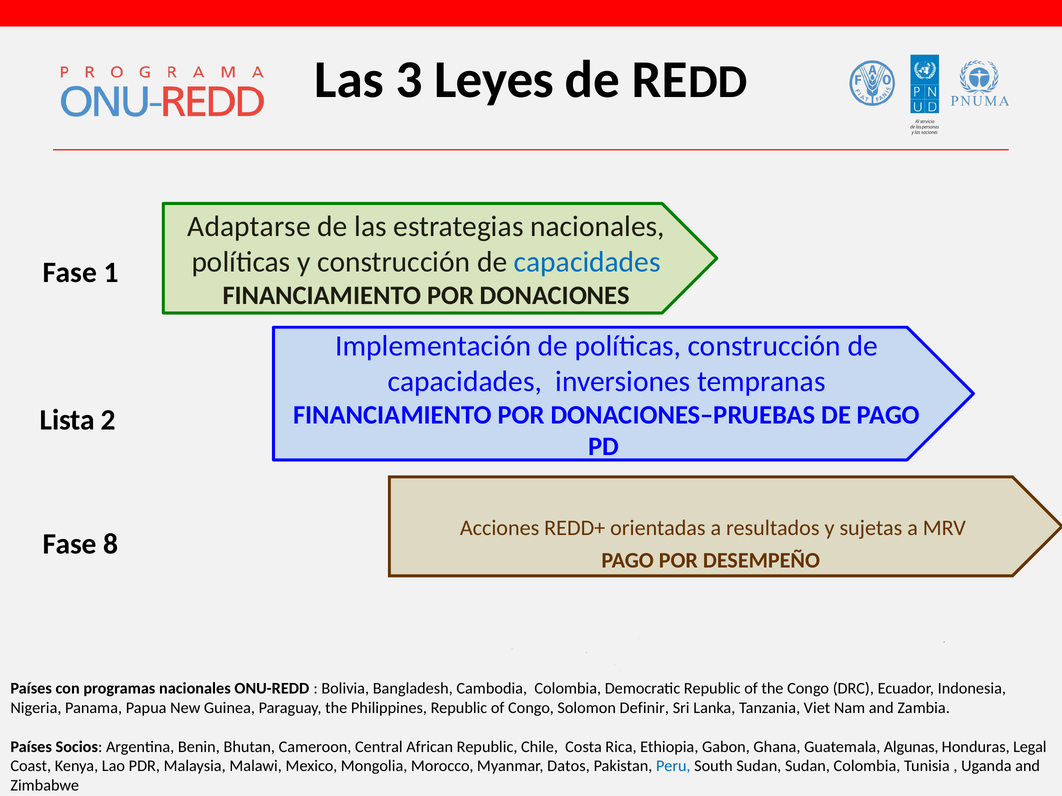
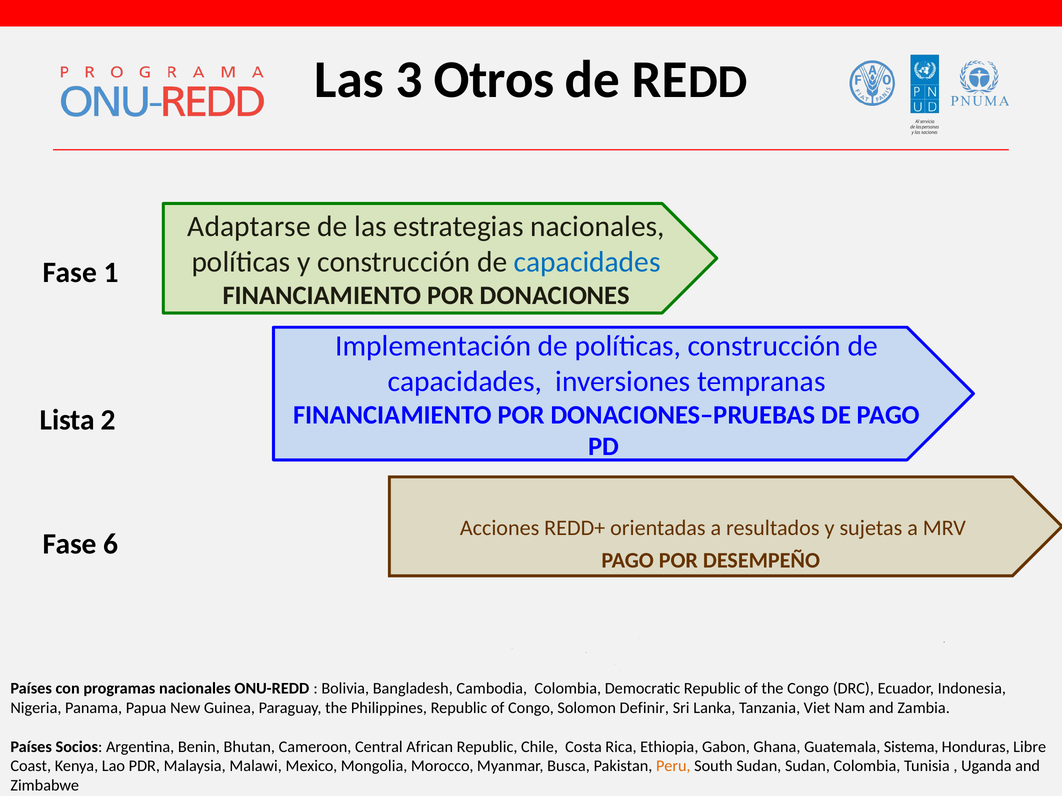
Leyes: Leyes -> Otros
8: 8 -> 6
Algunas: Algunas -> Sistema
Legal: Legal -> Libre
Datos: Datos -> Busca
Peru colour: blue -> orange
